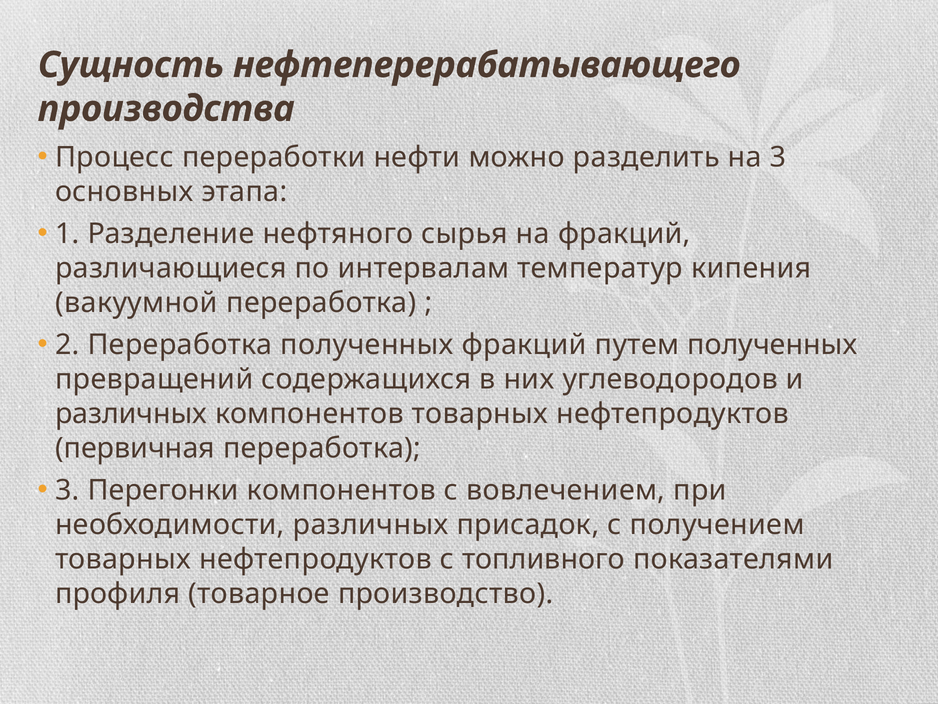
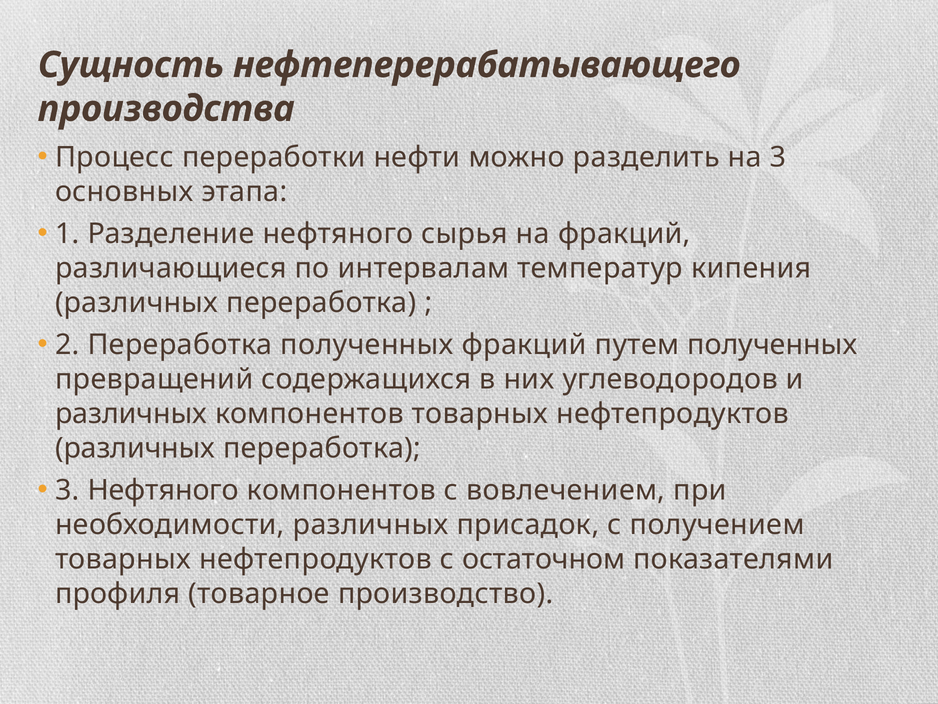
вакуумной at (137, 302): вакуумной -> различных
первичная at (135, 448): первичная -> различных
3 Перегонки: Перегонки -> Нефтяного
топливного: топливного -> остаточном
